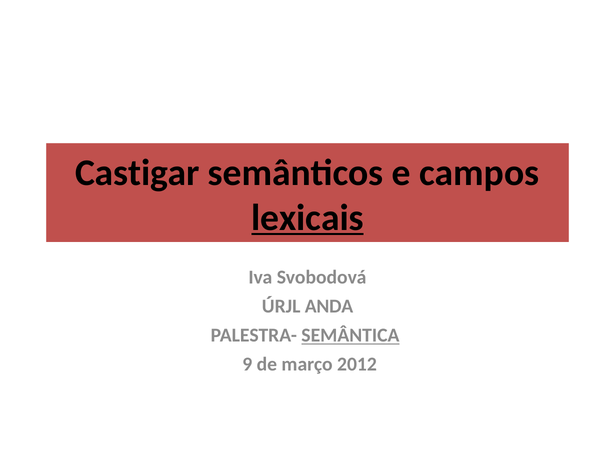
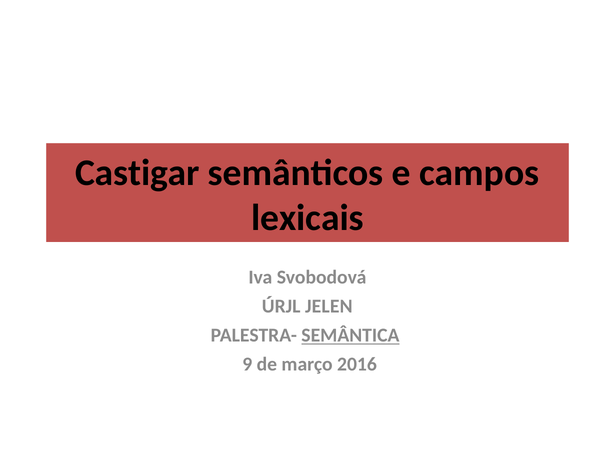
lexicais underline: present -> none
ANDA: ANDA -> JELEN
2012: 2012 -> 2016
